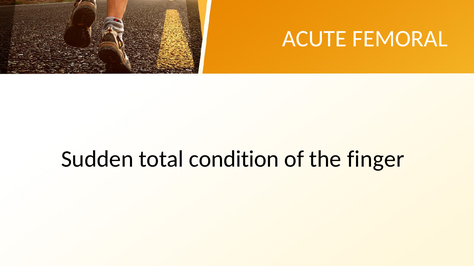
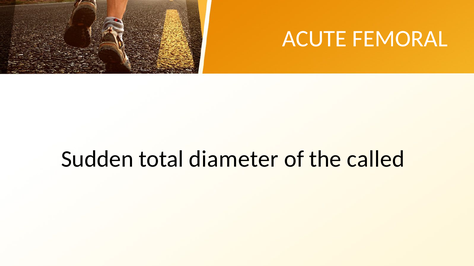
condition: condition -> diameter
finger: finger -> called
